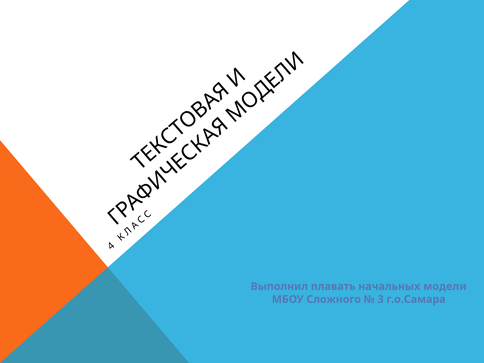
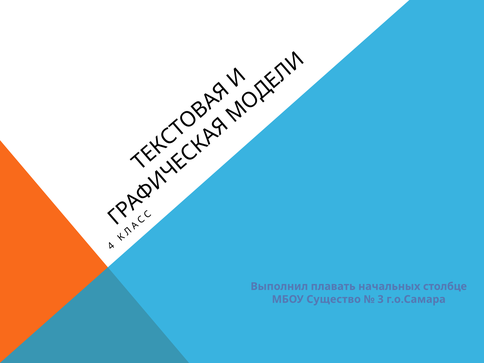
модели: модели -> столбце
Сложного: Сложного -> Существо
